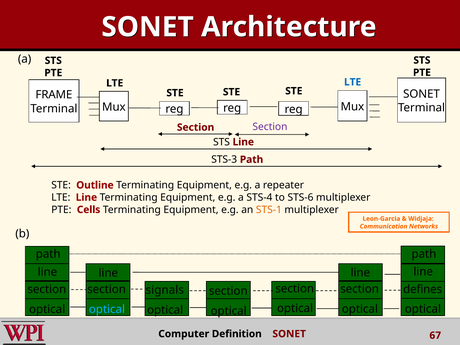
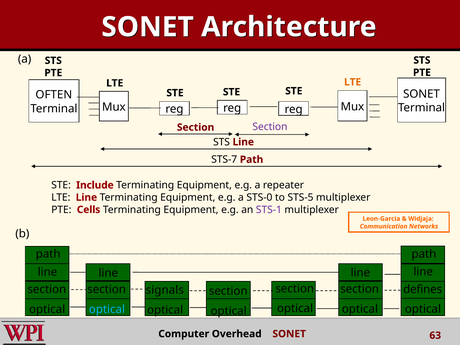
LTE at (353, 82) colour: blue -> orange
FRAME: FRAME -> OFTEN
STS-3: STS-3 -> STS-7
Outline: Outline -> Include
STS-4: STS-4 -> STS-0
STS-6: STS-6 -> STS-5
STS-1 colour: orange -> purple
Definition: Definition -> Overhead
67: 67 -> 63
